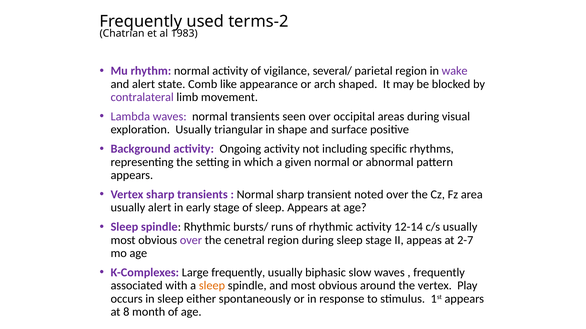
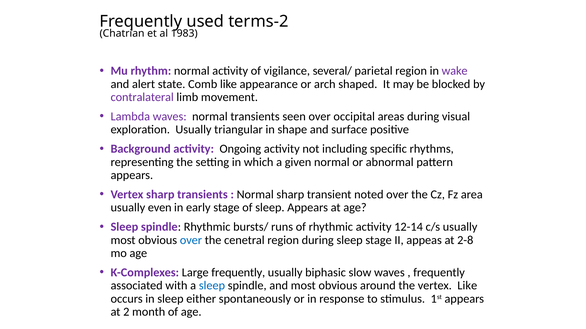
usually alert: alert -> even
over at (191, 240) colour: purple -> blue
2-7: 2-7 -> 2-8
sleep at (212, 286) colour: orange -> blue
vertex Play: Play -> Like
8: 8 -> 2
